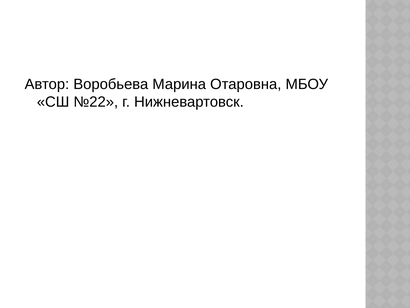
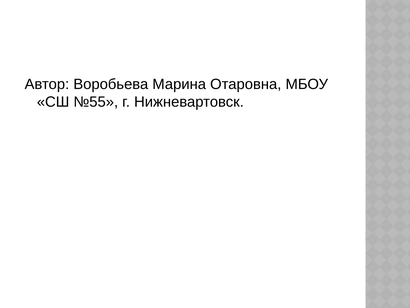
№22: №22 -> №55
